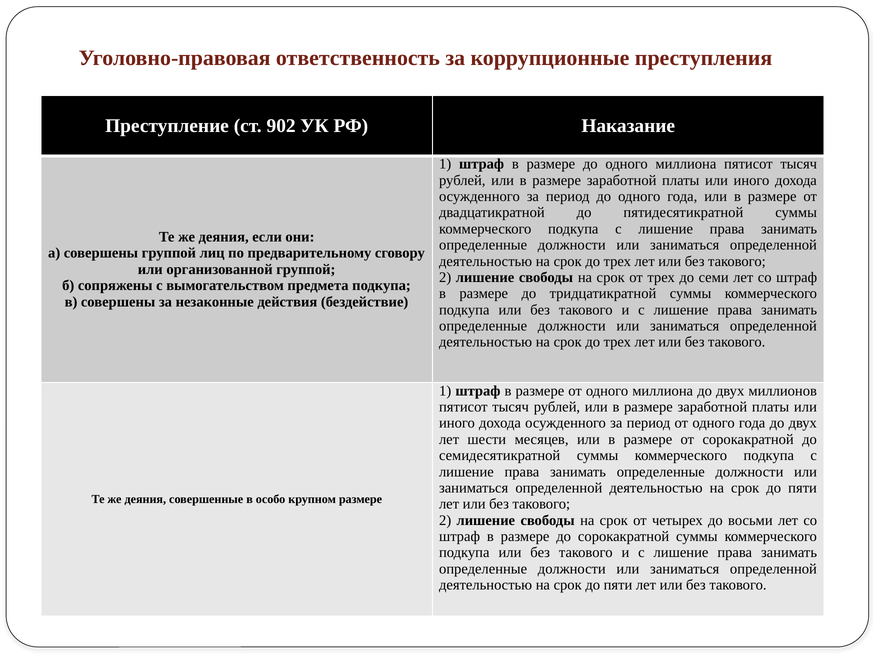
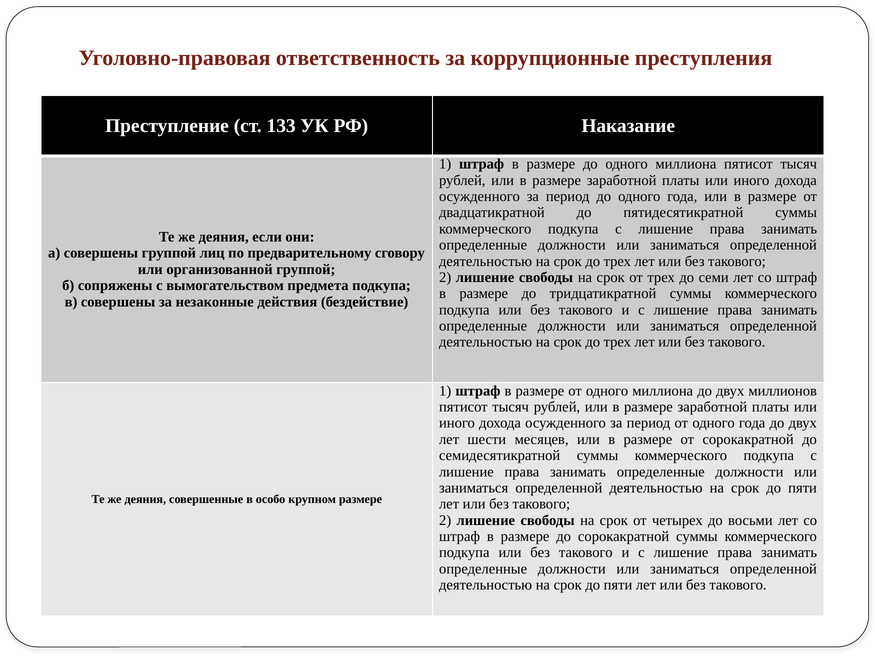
902: 902 -> 133
